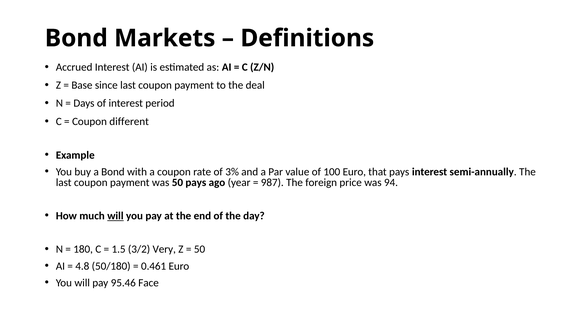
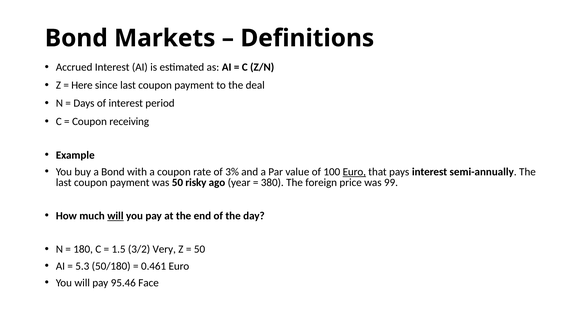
Base: Base -> Here
different: different -> receiving
Euro at (354, 172) underline: none -> present
50 pays: pays -> risky
987: 987 -> 380
94: 94 -> 99
4.8: 4.8 -> 5.3
